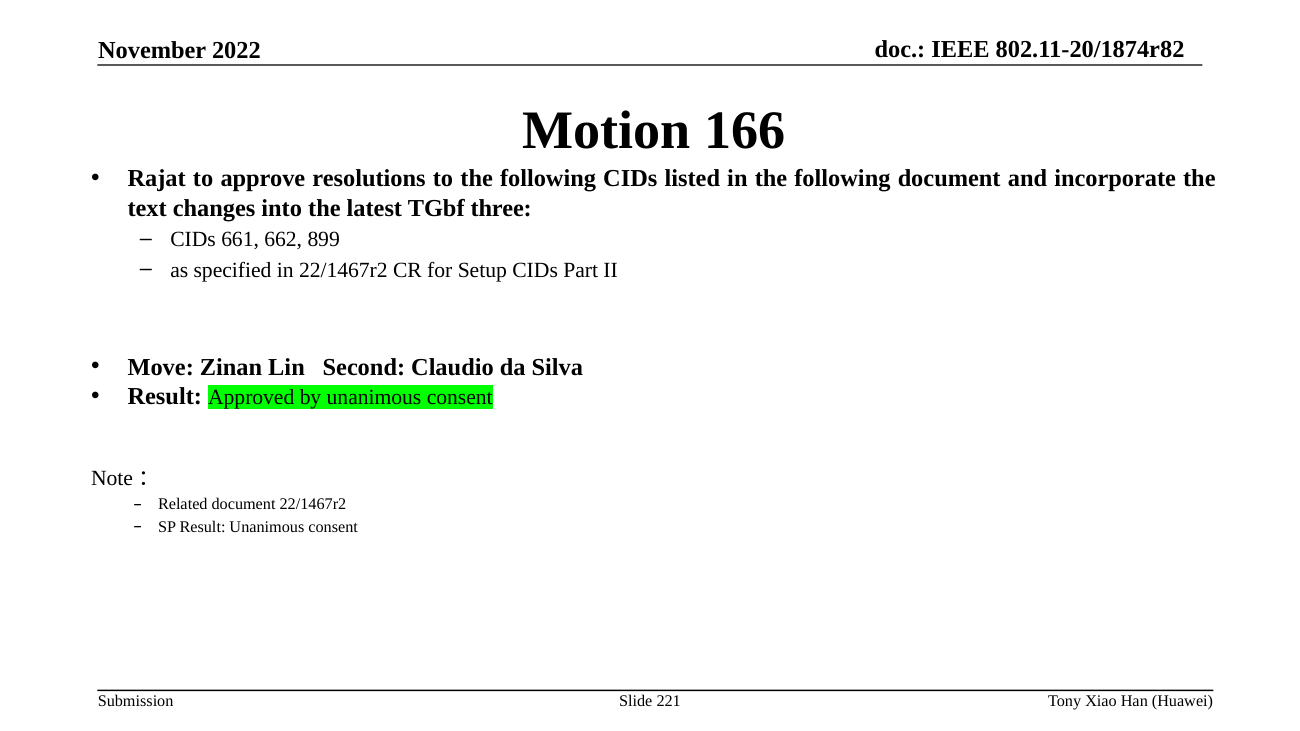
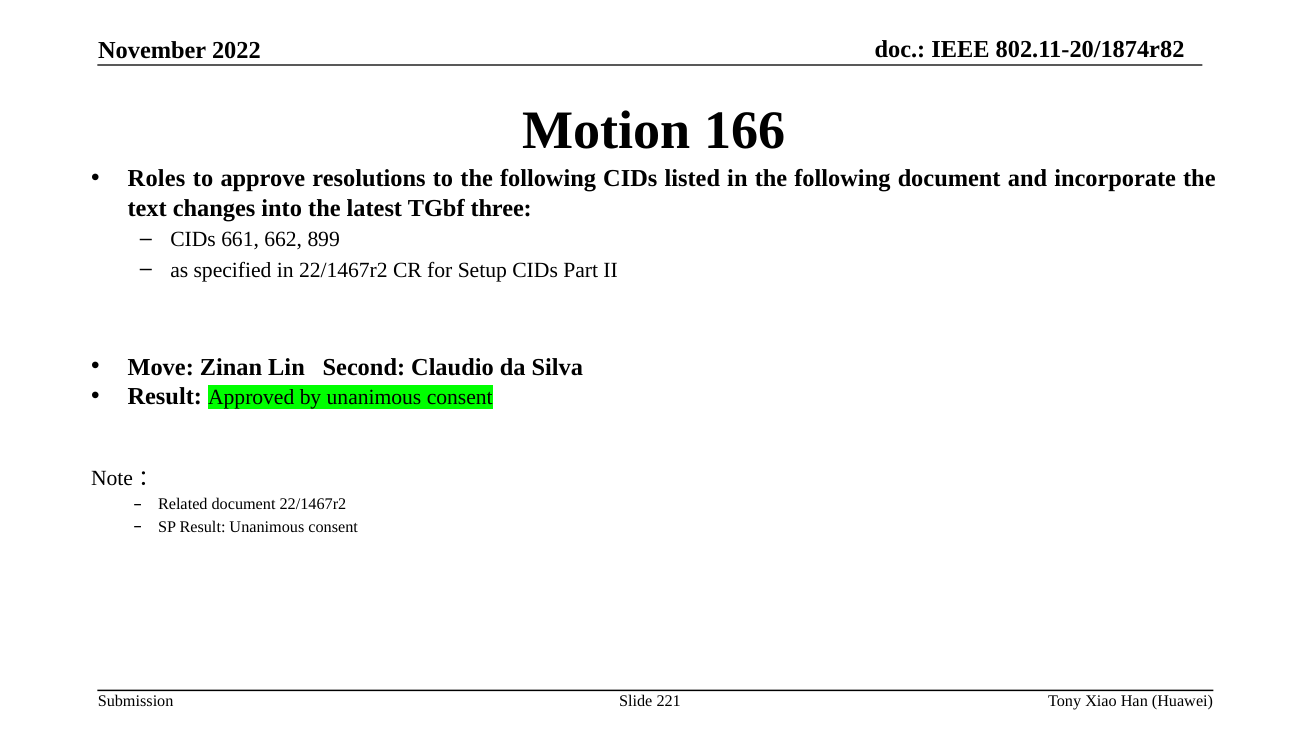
Rajat: Rajat -> Roles
